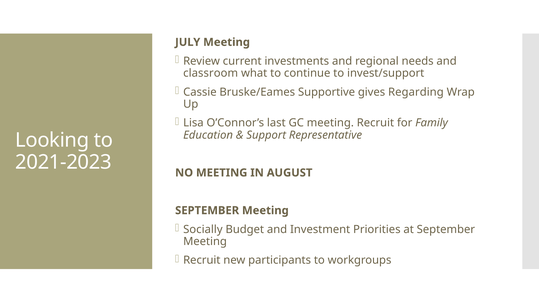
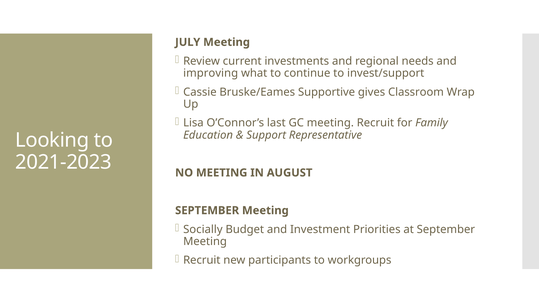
classroom: classroom -> improving
Regarding: Regarding -> Classroom
